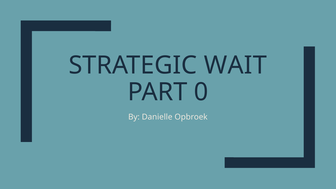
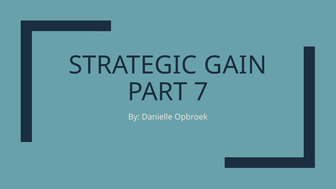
WAIT: WAIT -> GAIN
0: 0 -> 7
